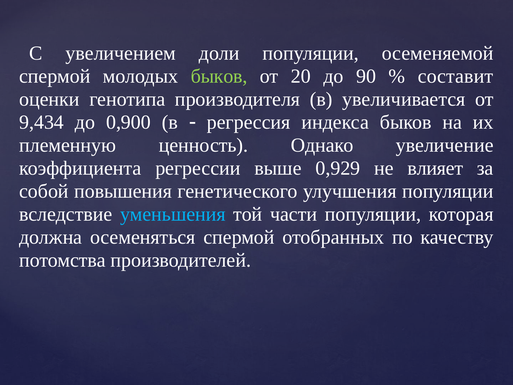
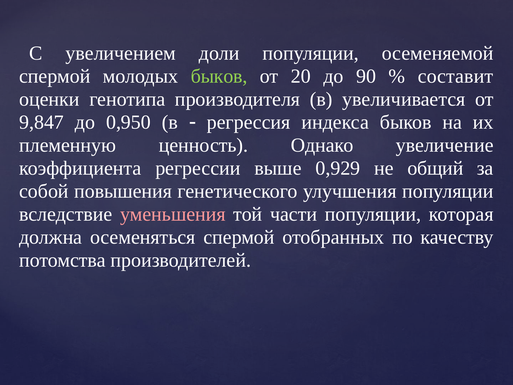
9,434: 9,434 -> 9,847
0,900: 0,900 -> 0,950
влияет: влияет -> общий
уменьшения colour: light blue -> pink
